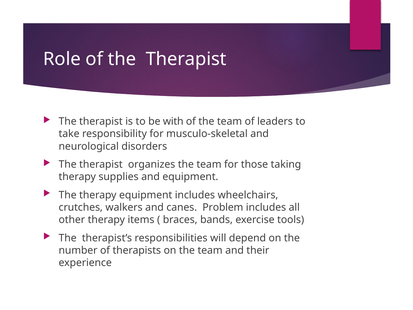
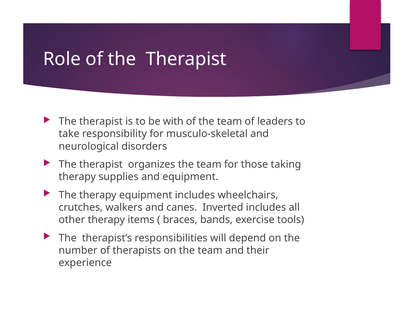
Problem: Problem -> Inverted
